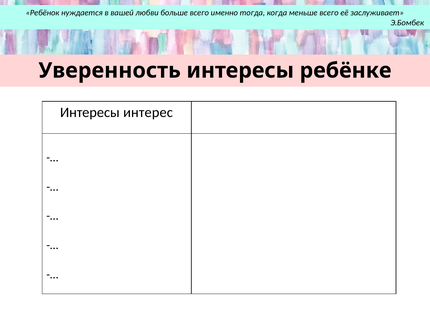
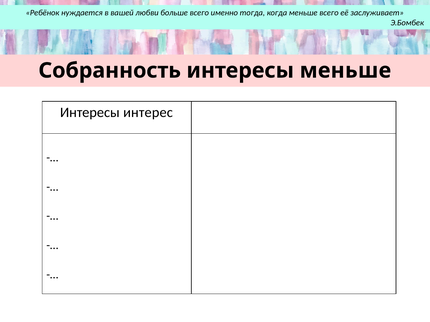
Уверенность: Уверенность -> Собранность
интересы ребёнке: ребёнке -> меньше
